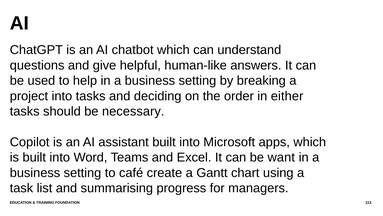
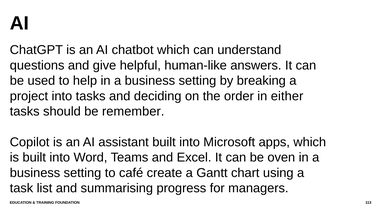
necessary: necessary -> remember
want: want -> oven
